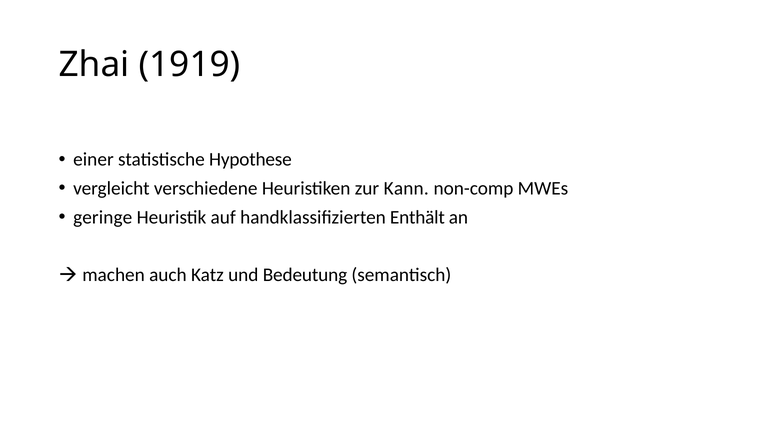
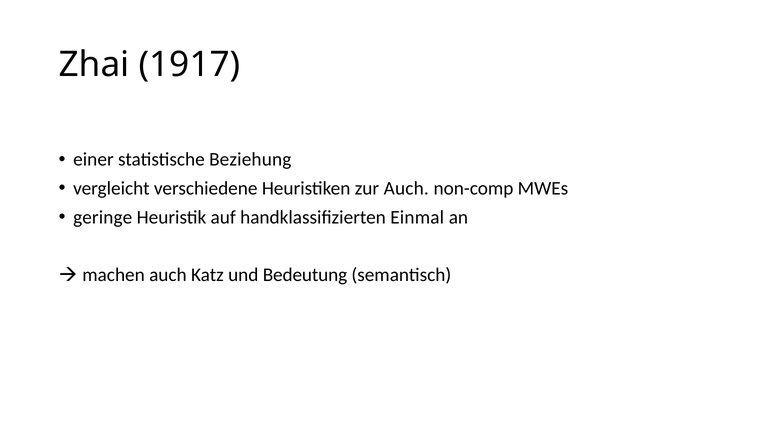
1919: 1919 -> 1917
Hypothese: Hypothese -> Beziehung
zur Kann: Kann -> Auch
Enthält: Enthält -> Einmal
